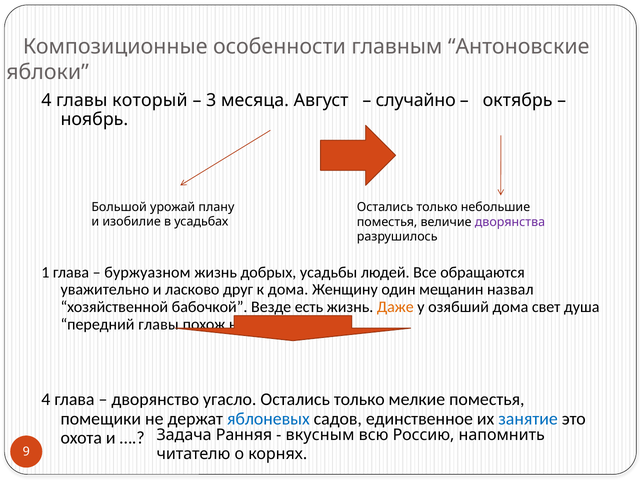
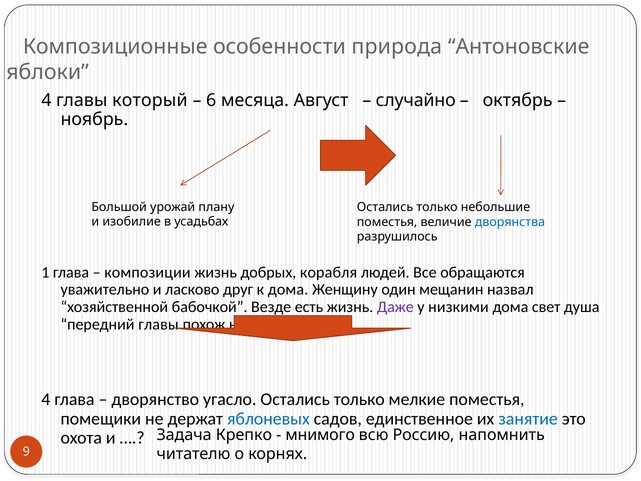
главным: главным -> природа
3: 3 -> 6
дворянства colour: purple -> blue
буржуазном: буржуазном -> композиции
усадьбы: усадьбы -> корабля
Даже colour: orange -> purple
озябший: озябший -> низкими
Ранняя: Ранняя -> Крепко
вкусным: вкусным -> мнимого
